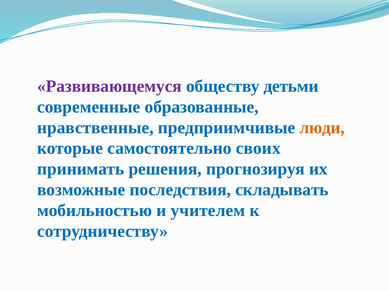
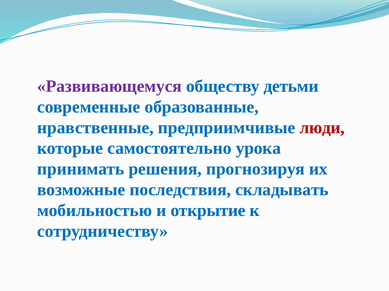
люди colour: orange -> red
своих: своих -> урока
учителем: учителем -> открытие
